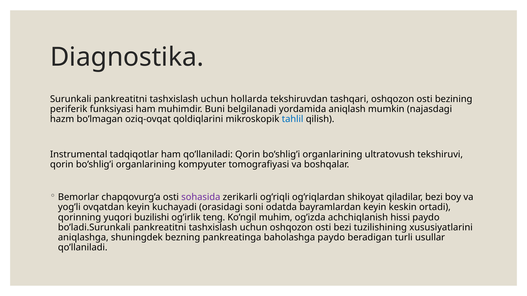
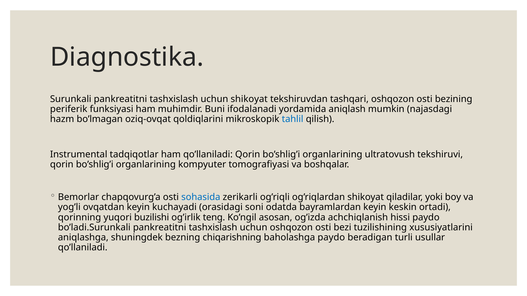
uchun hollarda: hollarda -> shikoyat
belgilanadi: belgilanadi -> ifodalanadi
sohasida colour: purple -> blue
qiladilar bezi: bezi -> yoki
muhim: muhim -> asosan
pankreatinga: pankreatinga -> chiqarishning
